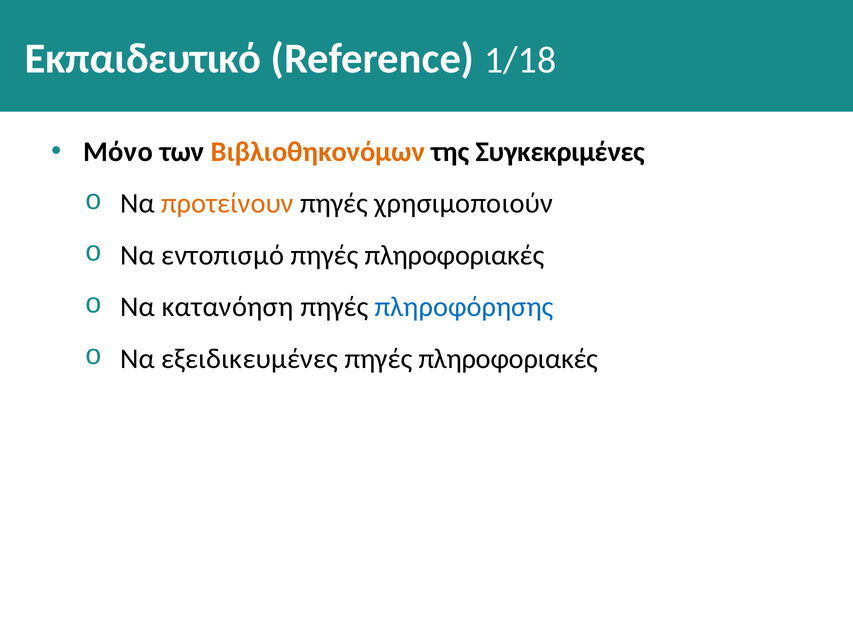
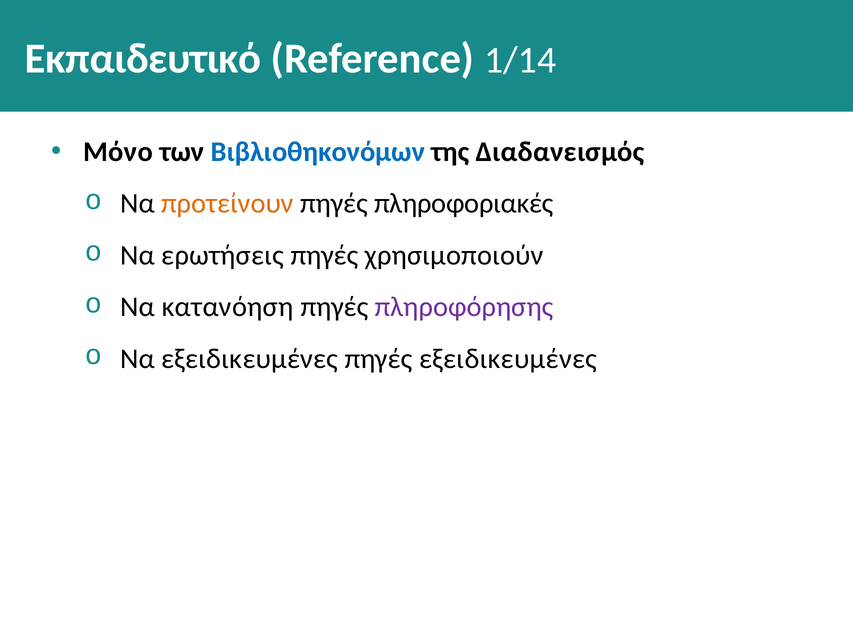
1/18: 1/18 -> 1/14
Βιβλιοθηκονόμων colour: orange -> blue
Συγκεκριμένες: Συγκεκριμένες -> Διαδανεισμός
χρησιμοποιούν: χρησιμοποιούν -> πληροφοριακές
εντοπισμό: εντοπισμό -> ερωτήσεις
πληροφοριακές at (454, 255): πληροφοριακές -> χρησιμοποιούν
πληροφόρησης colour: blue -> purple
πληροφοριακές at (508, 359): πληροφοριακές -> εξειδικευμένες
